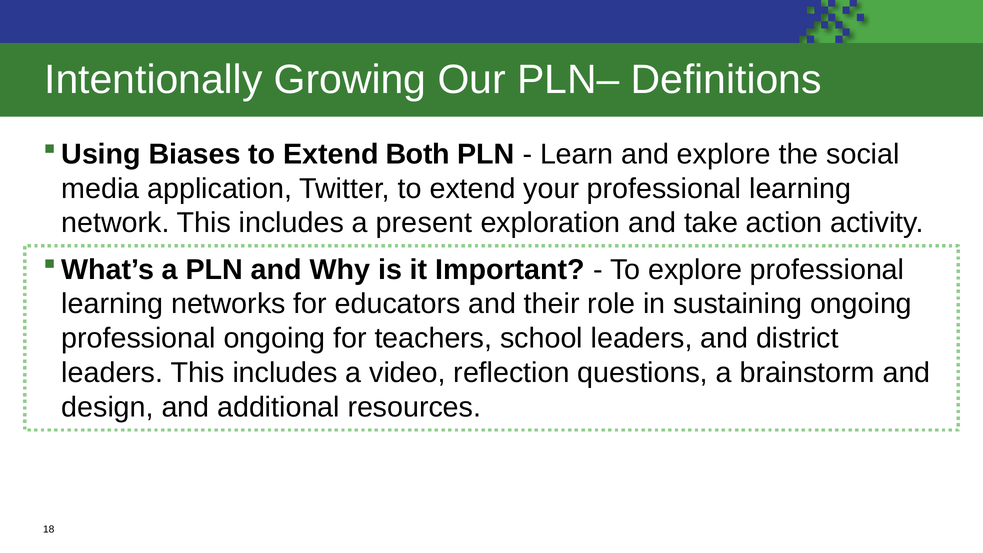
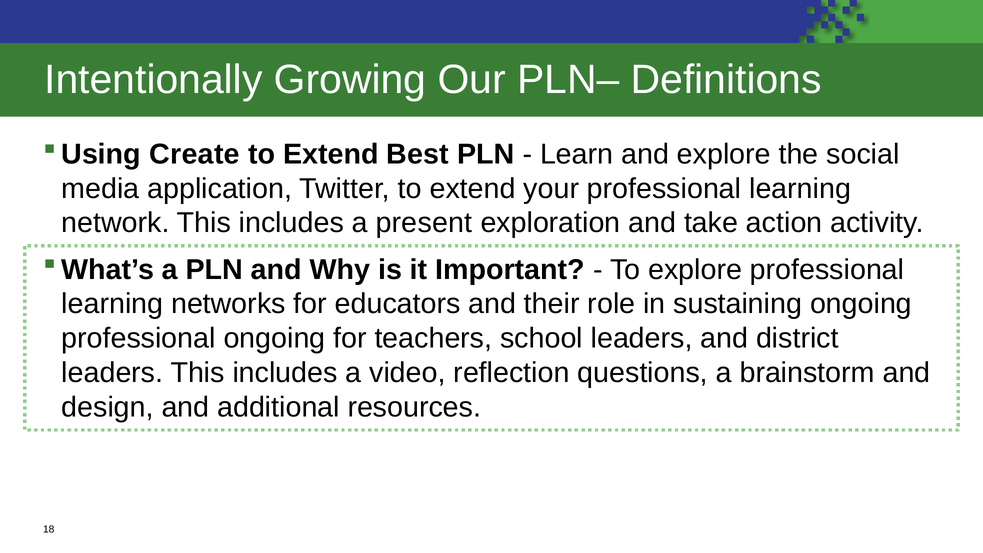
Biases: Biases -> Create
Both: Both -> Best
